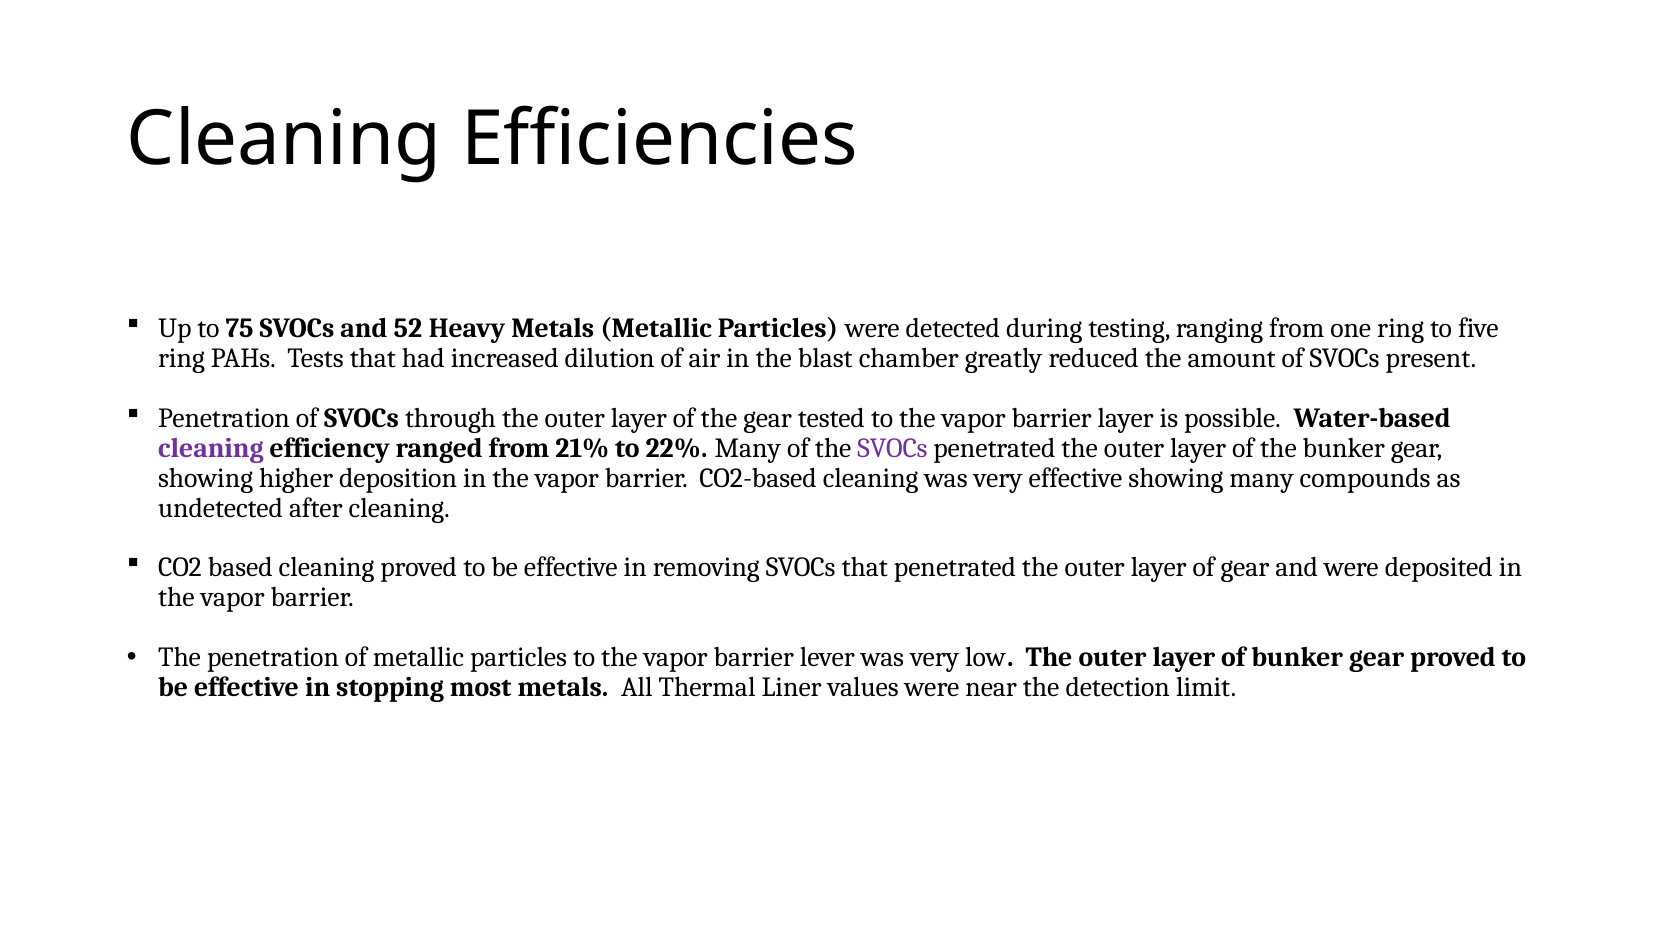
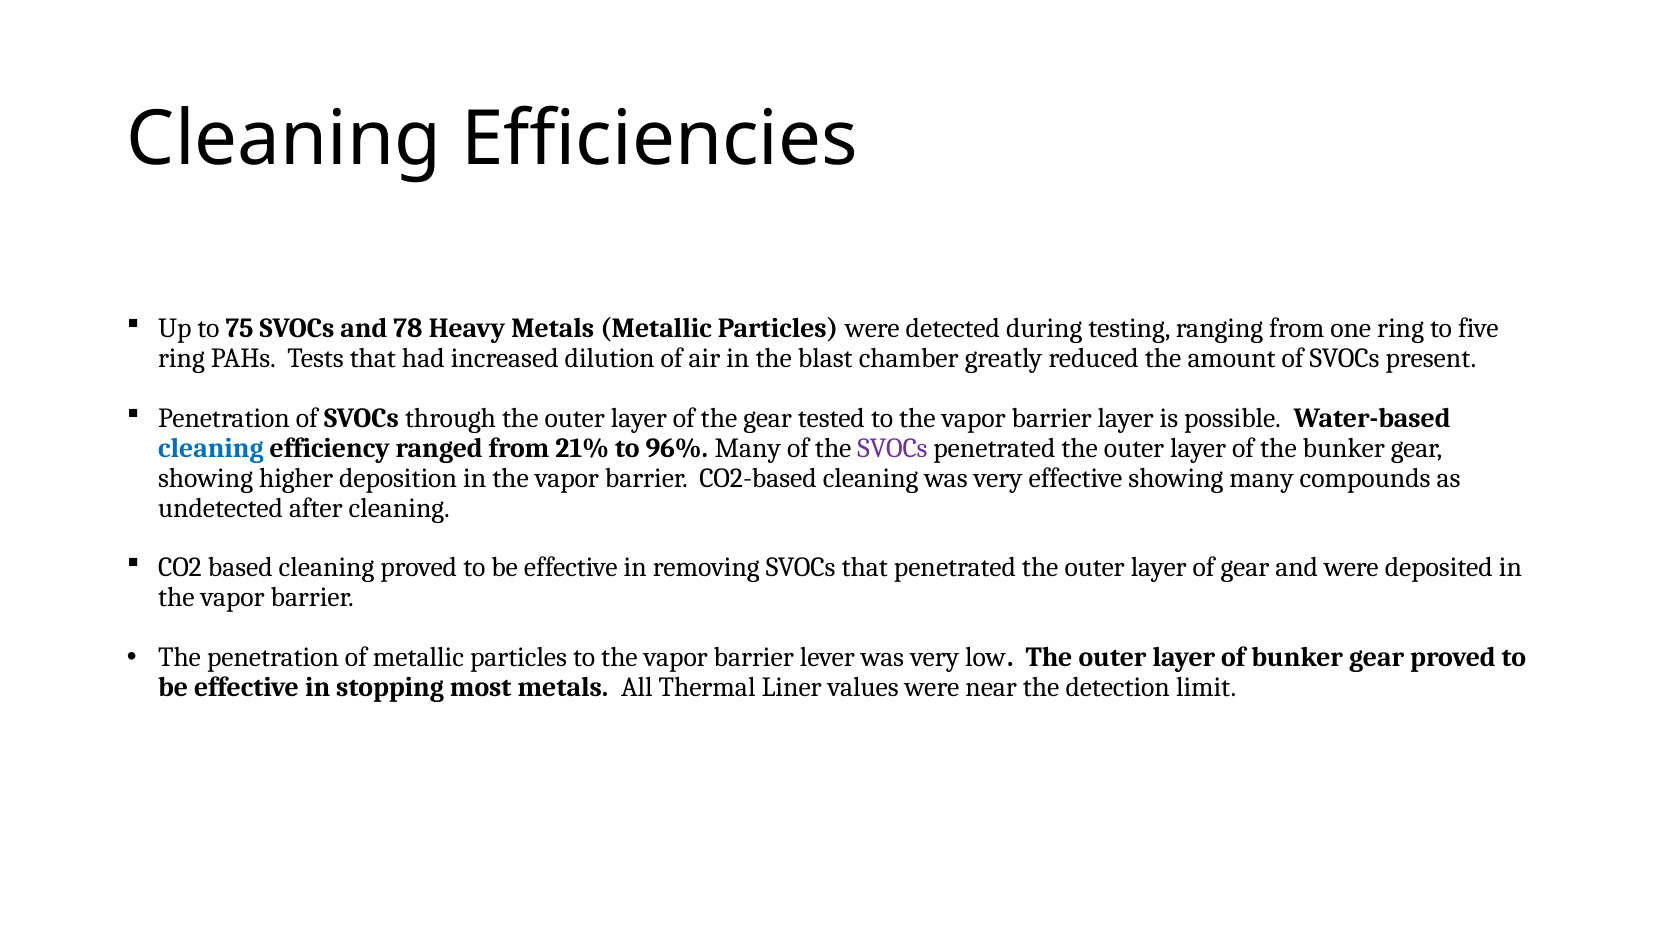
52: 52 -> 78
cleaning at (211, 448) colour: purple -> blue
22%: 22% -> 96%
